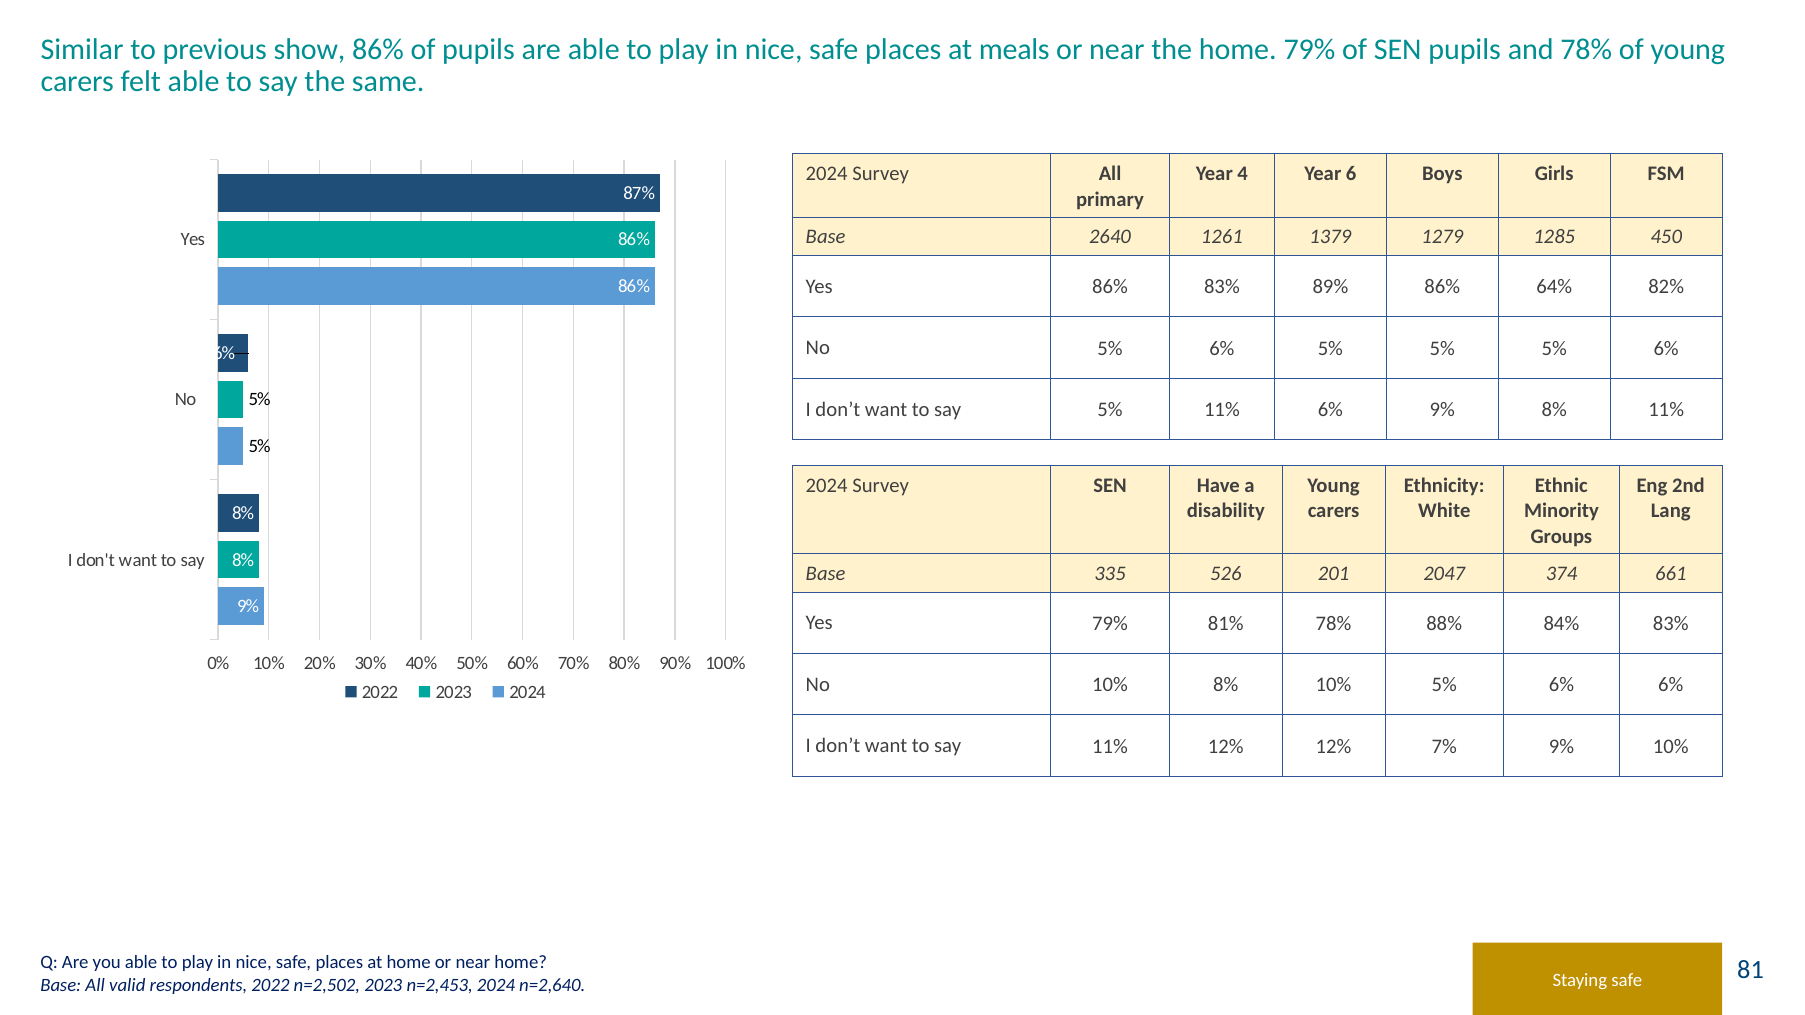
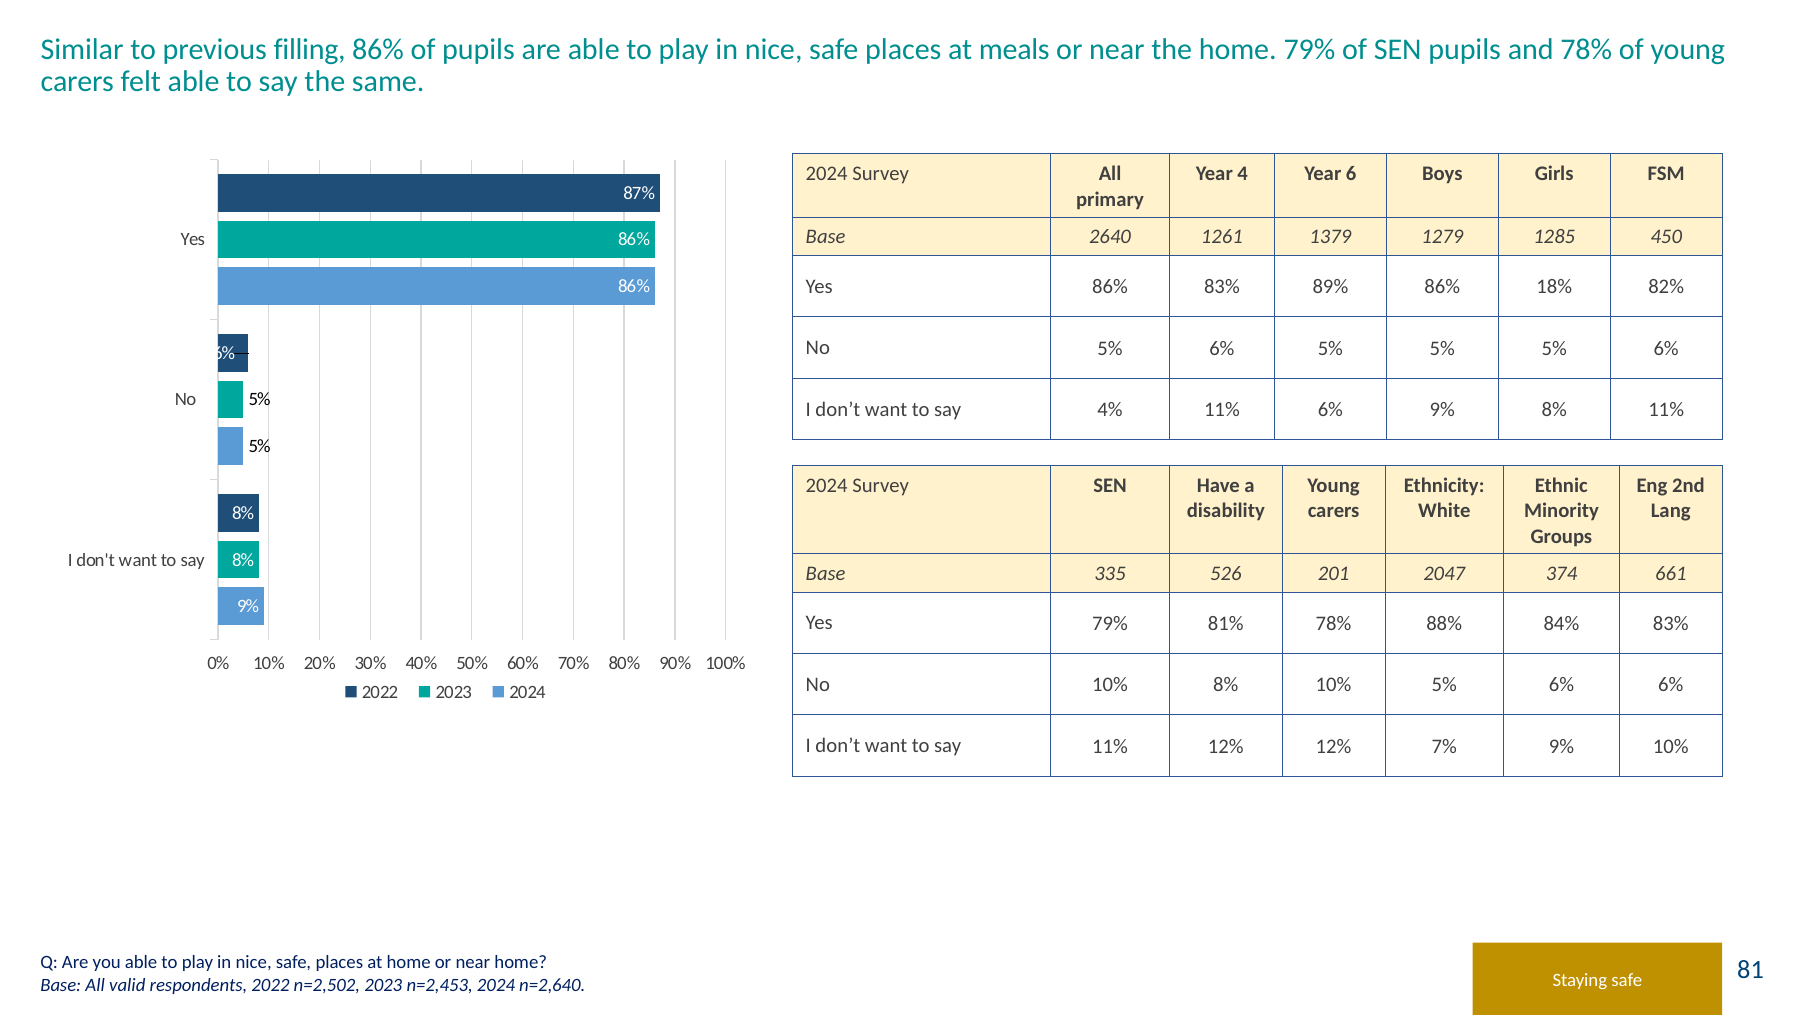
show: show -> filling
64%: 64% -> 18%
say 5%: 5% -> 4%
